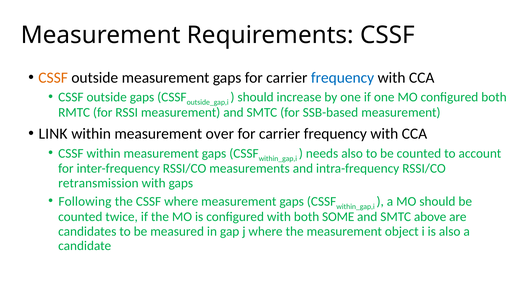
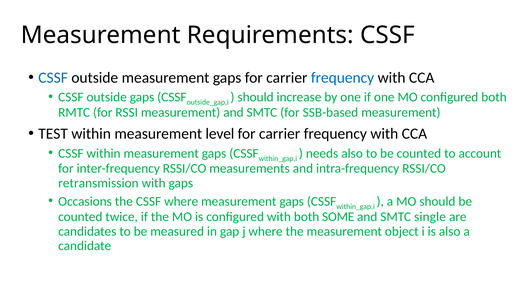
CSSF at (53, 78) colour: orange -> blue
LINK: LINK -> TEST
over: over -> level
Following: Following -> Occasions
above: above -> single
